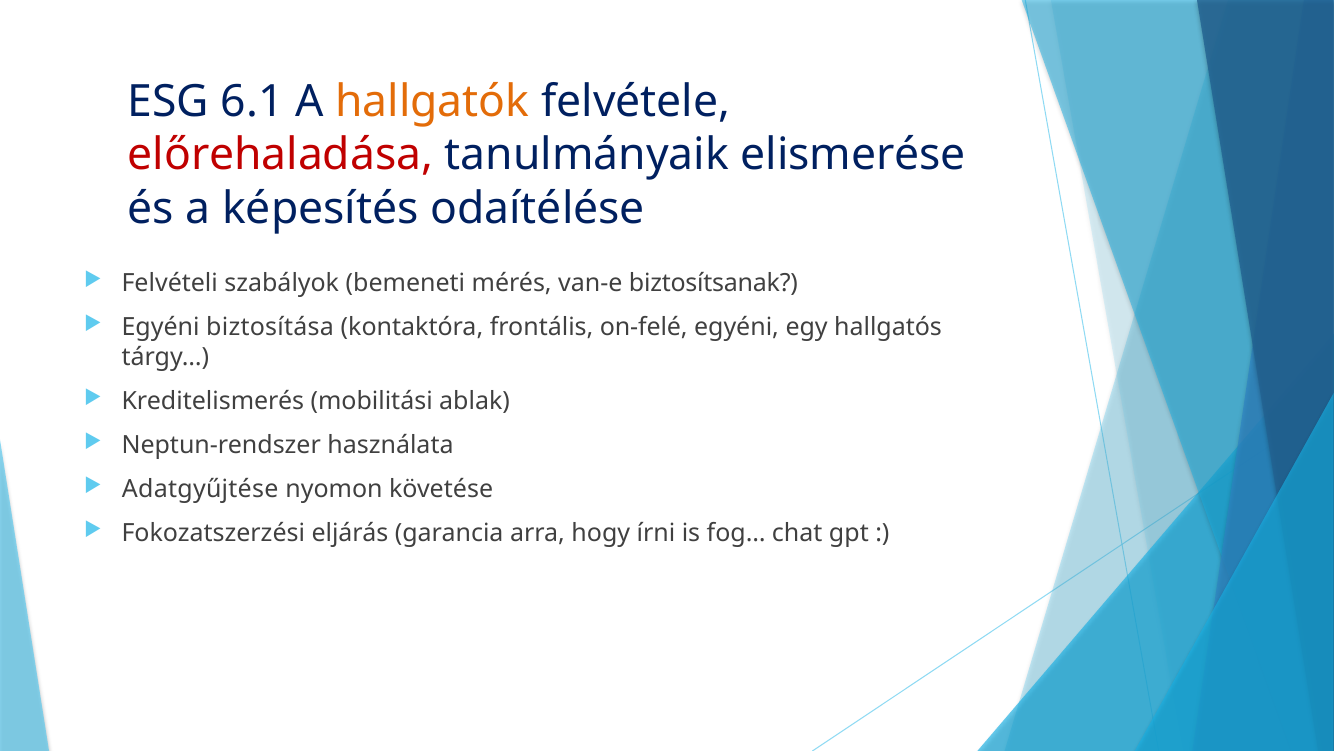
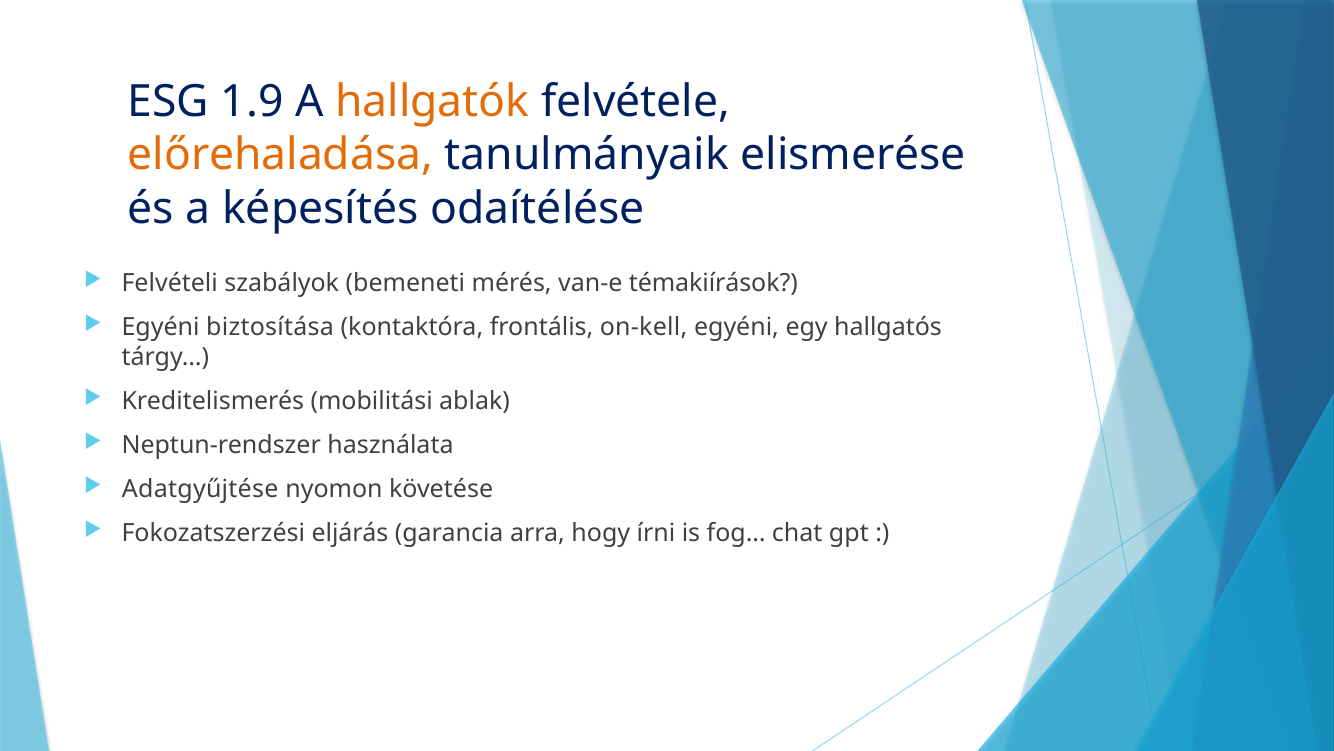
6.1: 6.1 -> 1.9
előrehaladása colour: red -> orange
biztosítsanak: biztosítsanak -> témakiírások
on-felé: on-felé -> on-kell
